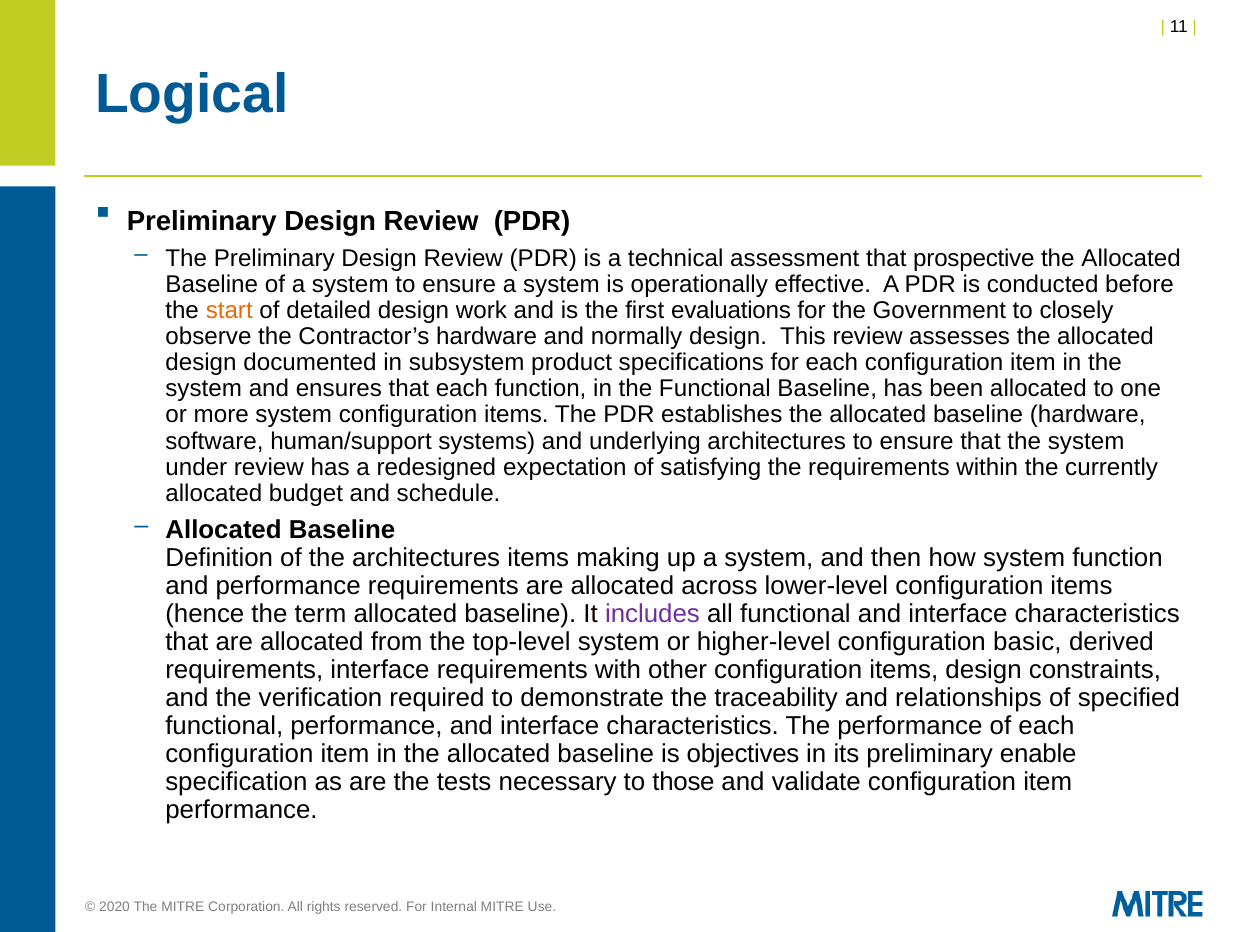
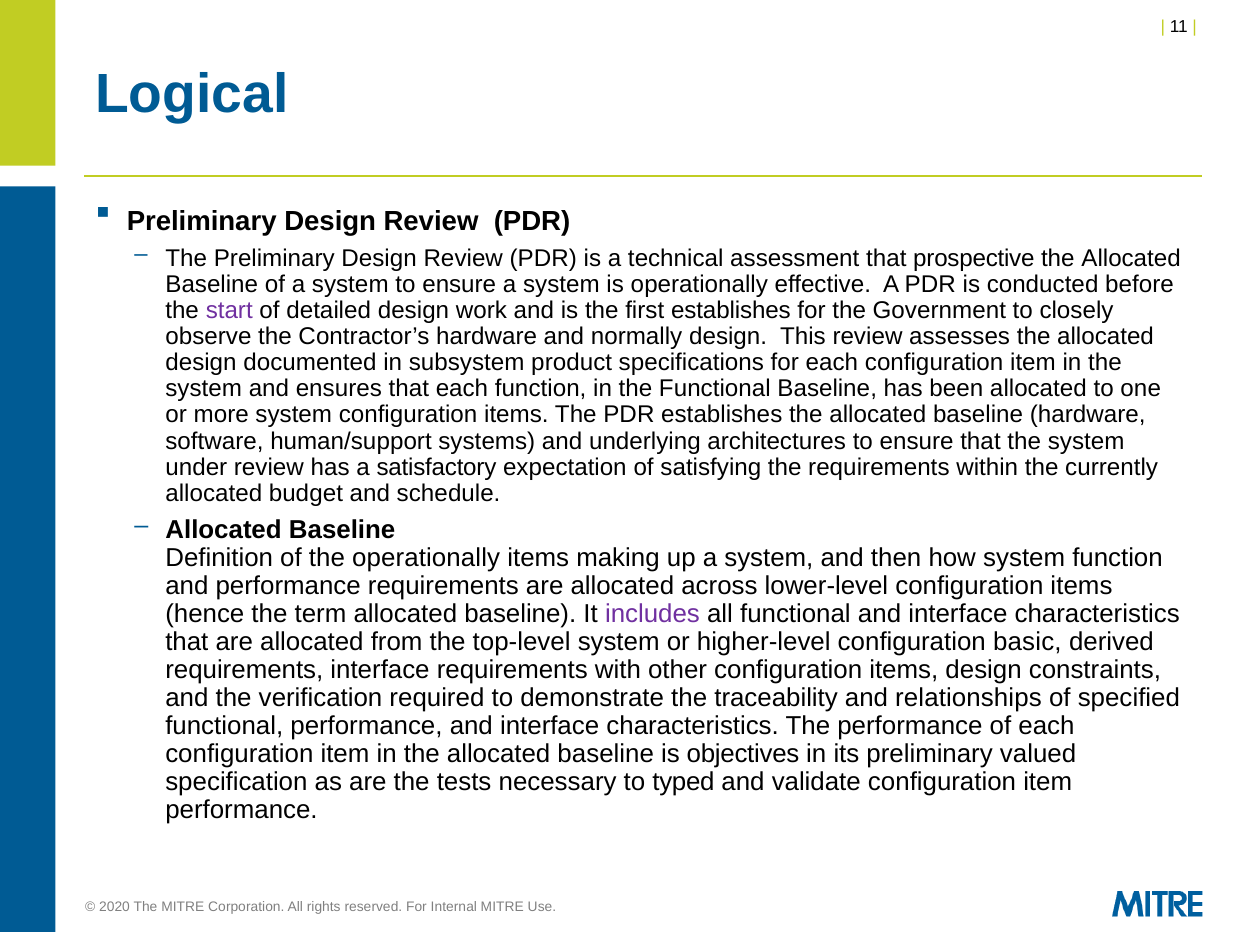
start colour: orange -> purple
first evaluations: evaluations -> establishes
redesigned: redesigned -> satisfactory
the architectures: architectures -> operationally
enable: enable -> valued
those: those -> typed
